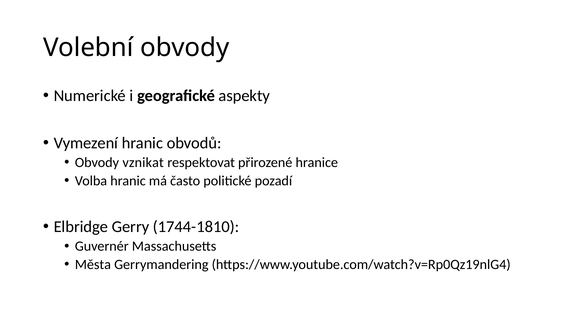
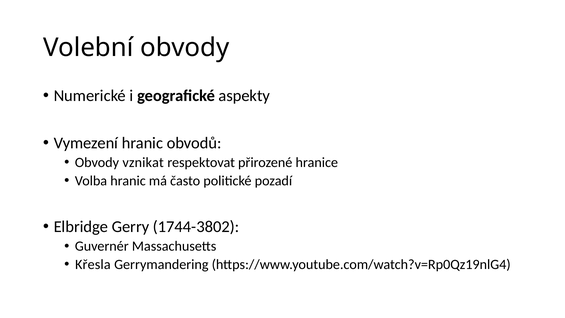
1744-1810: 1744-1810 -> 1744-3802
Města: Města -> Křesla
